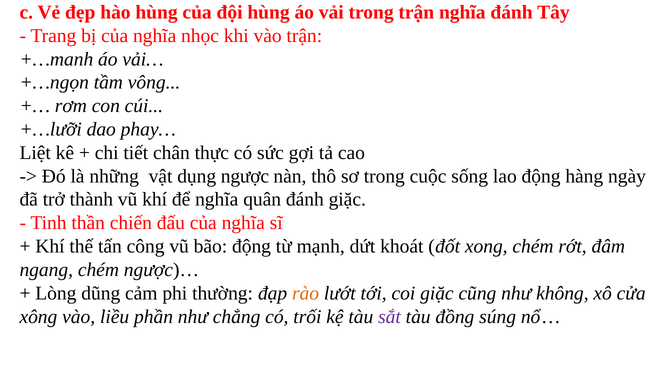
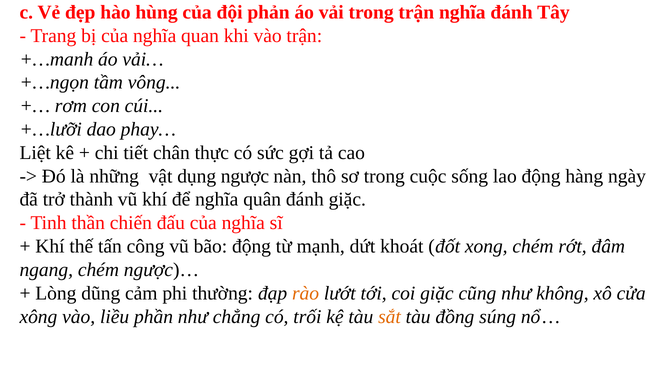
đội hùng: hùng -> phản
nhọc: nhọc -> quan
sắt colour: purple -> orange
